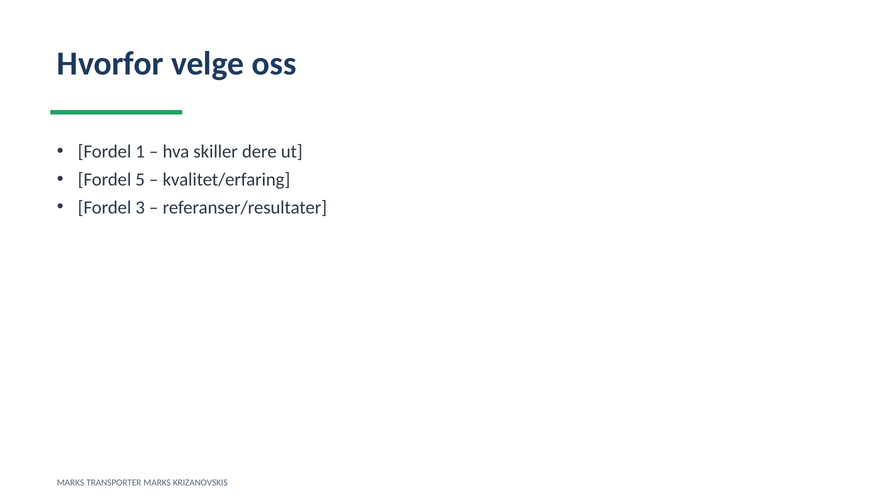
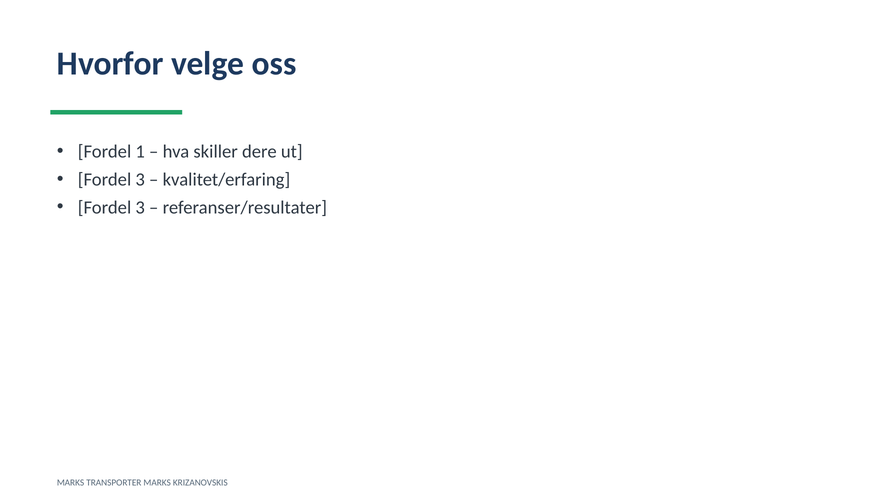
5 at (140, 179): 5 -> 3
